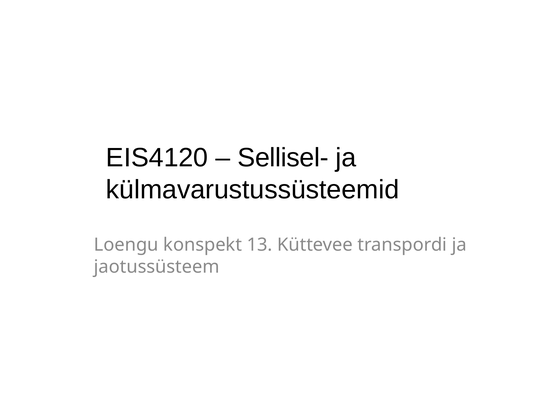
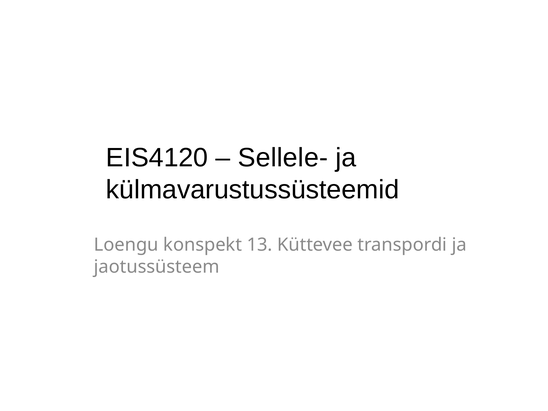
Sellisel-: Sellisel- -> Sellele-
